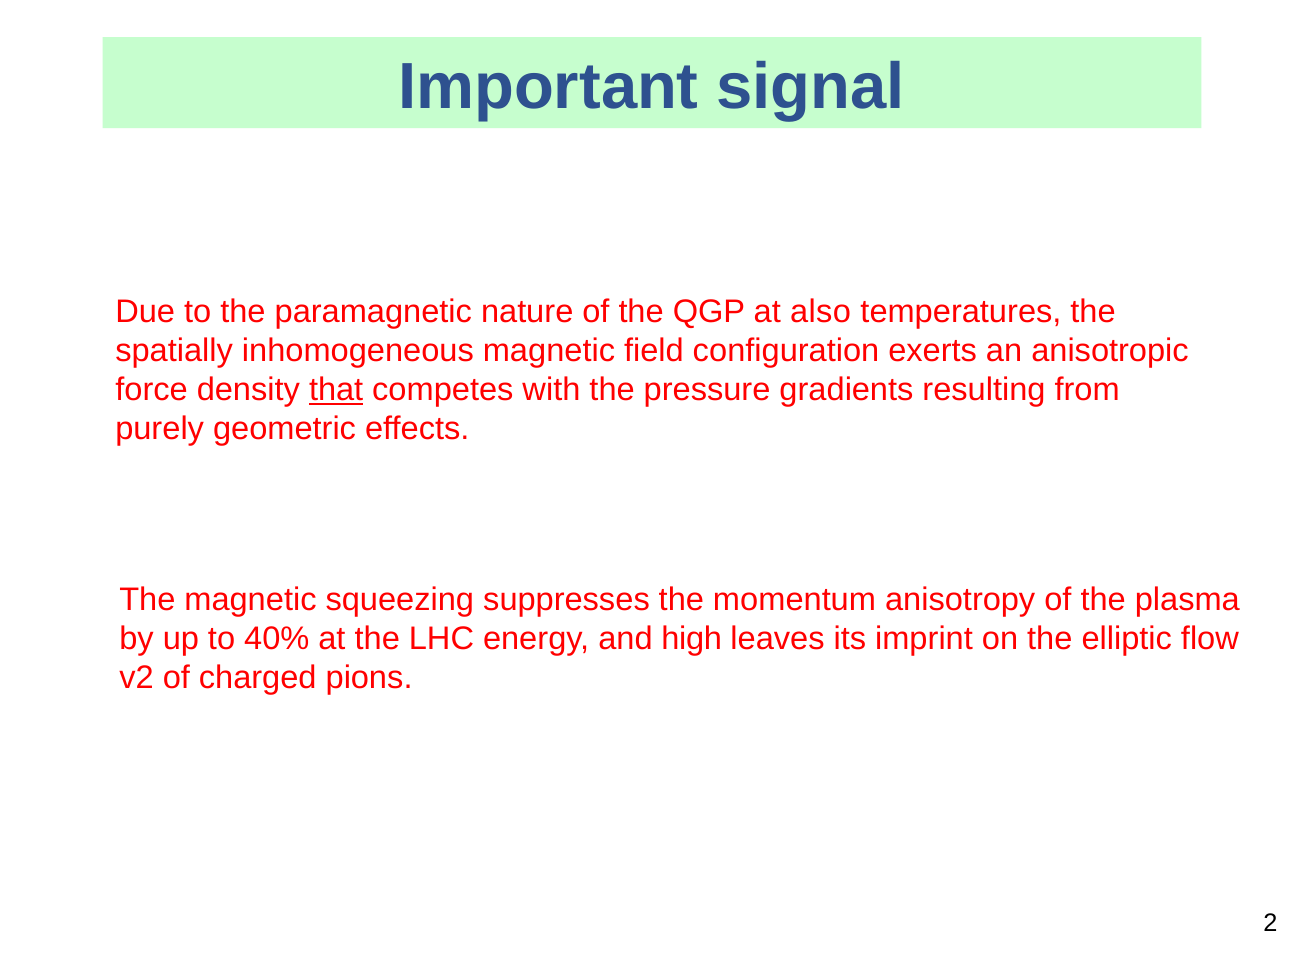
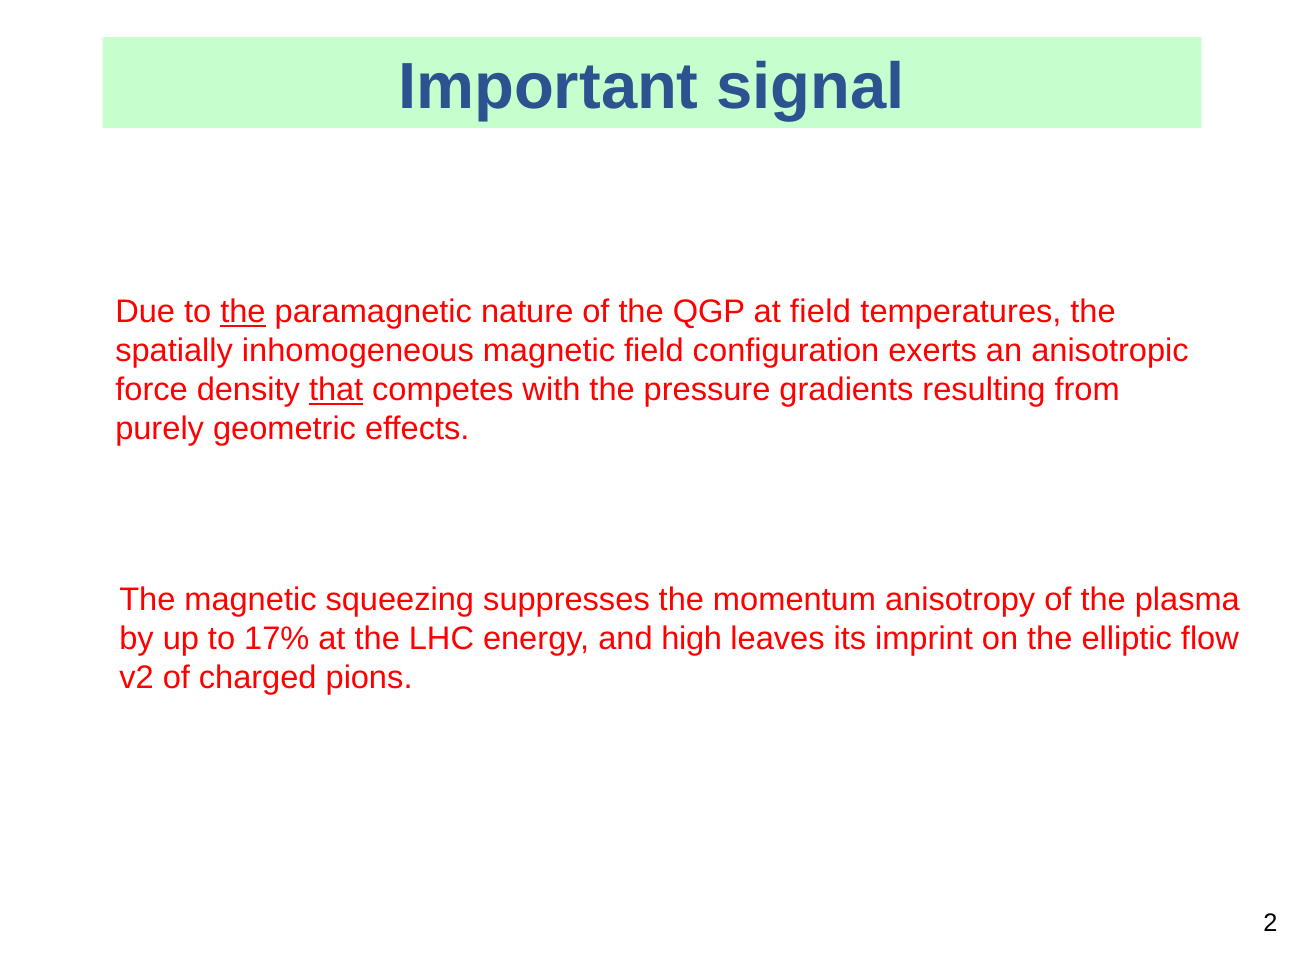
the at (243, 312) underline: none -> present
at also: also -> field
40%: 40% -> 17%
